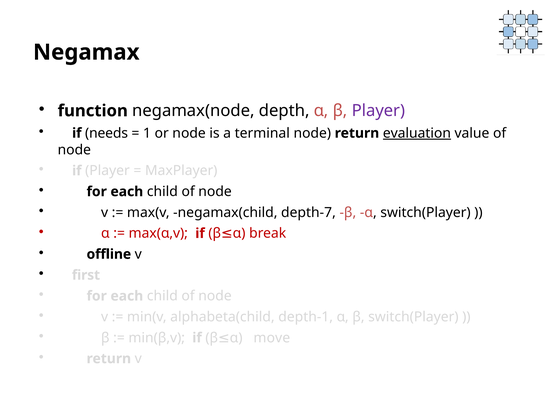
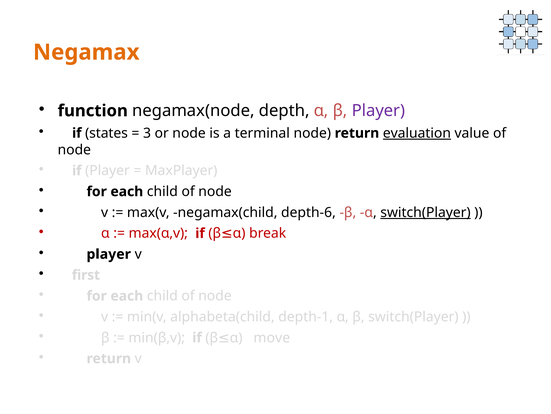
Negamax colour: black -> orange
needs: needs -> states
1: 1 -> 3
depth-7: depth-7 -> depth-6
switch(Player at (426, 212) underline: none -> present
offline at (109, 254): offline -> player
